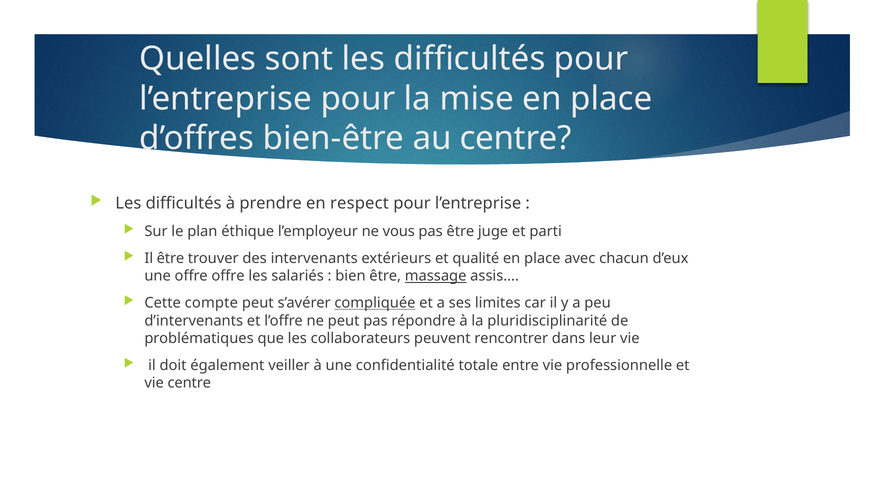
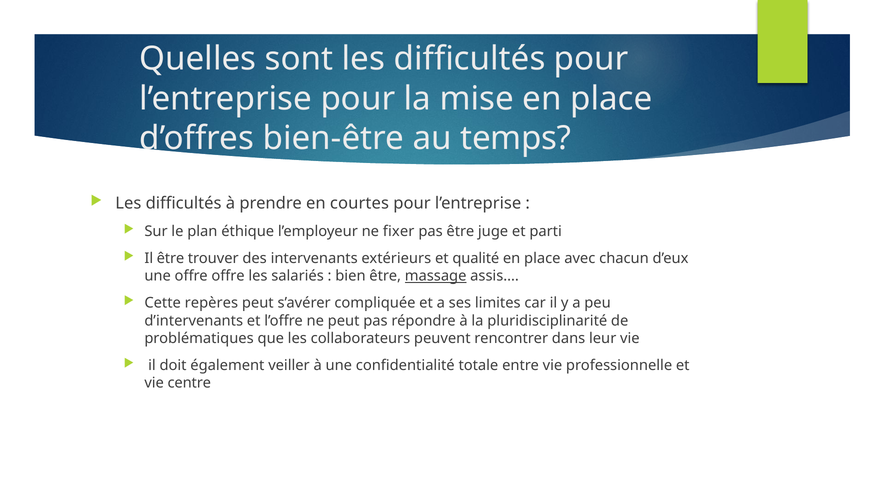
au centre: centre -> temps
respect: respect -> courtes
vous: vous -> fixer
compte: compte -> repères
compliquée underline: present -> none
